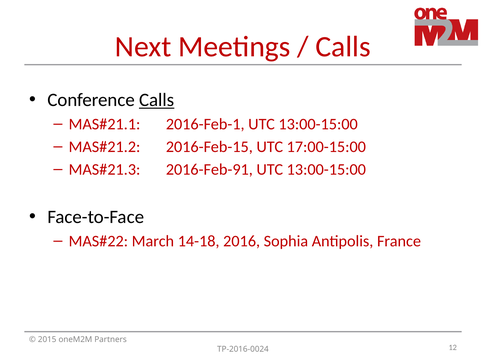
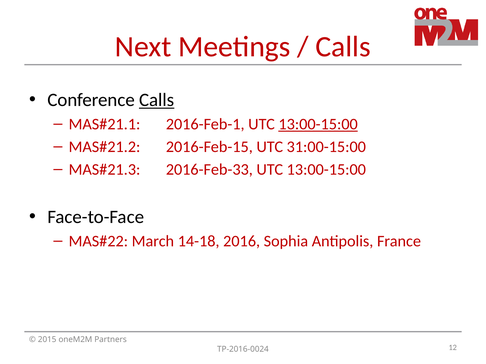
13:00-15:00 at (318, 124) underline: none -> present
17:00-15:00: 17:00-15:00 -> 31:00-15:00
2016-Feb-91: 2016-Feb-91 -> 2016-Feb-33
